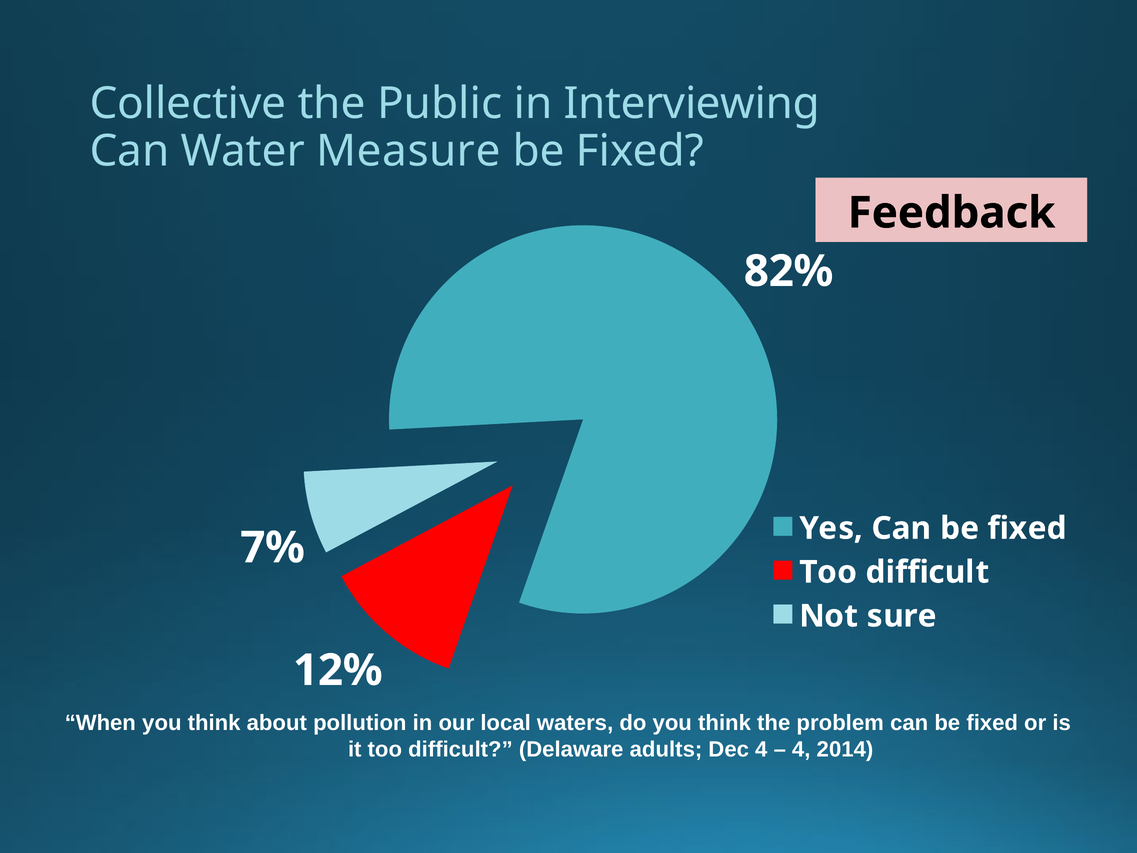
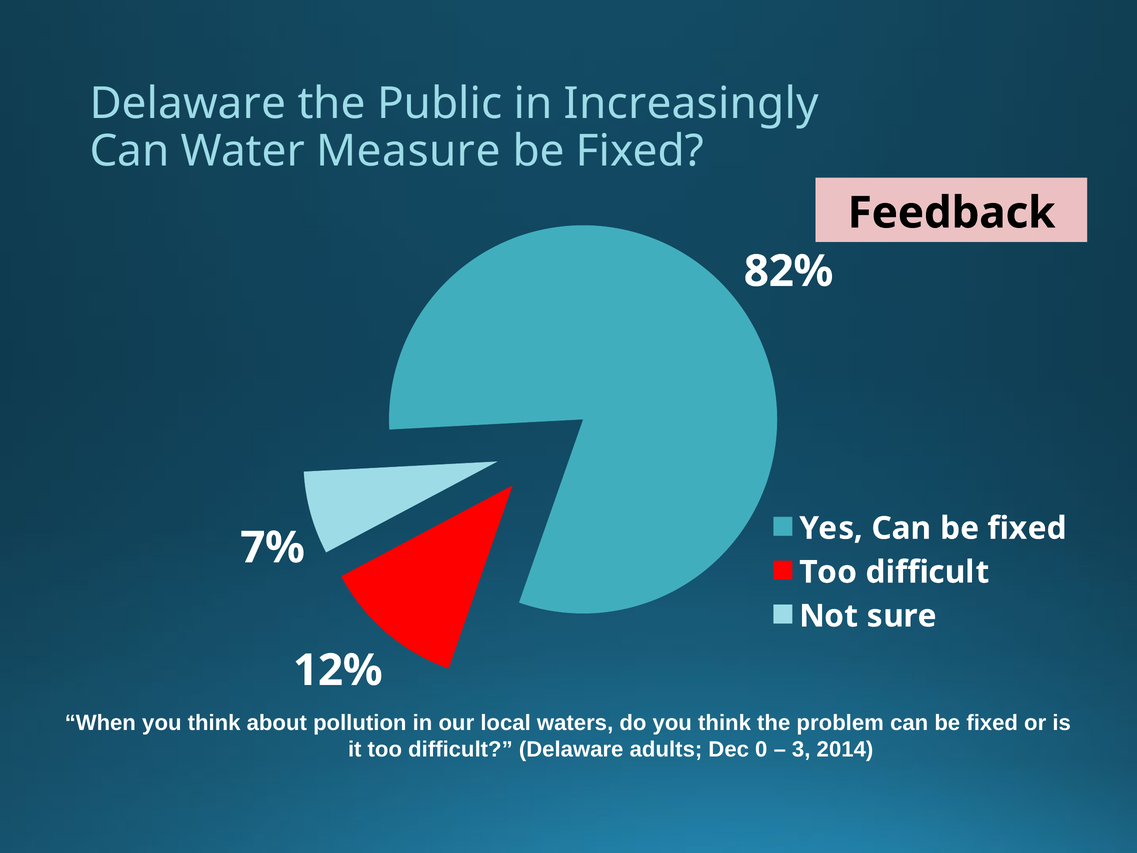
Collective at (188, 104): Collective -> Delaware
Interviewing: Interviewing -> Increasingly
Dec 4: 4 -> 0
4 at (801, 749): 4 -> 3
